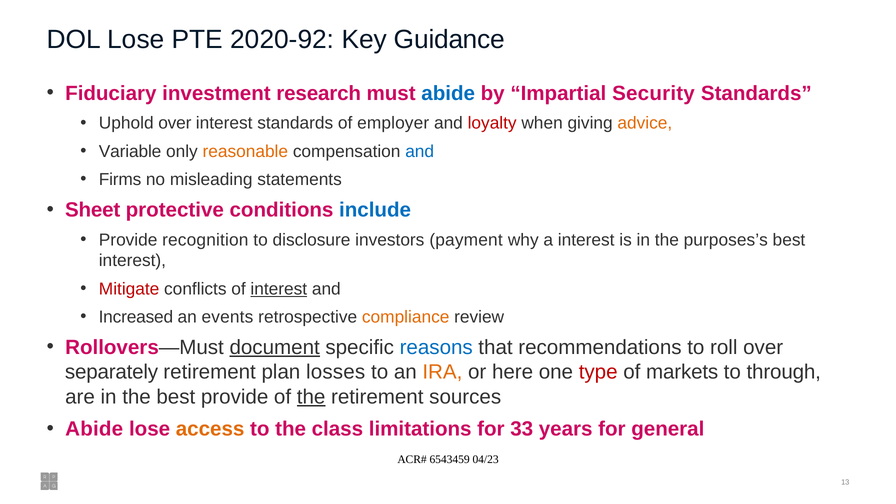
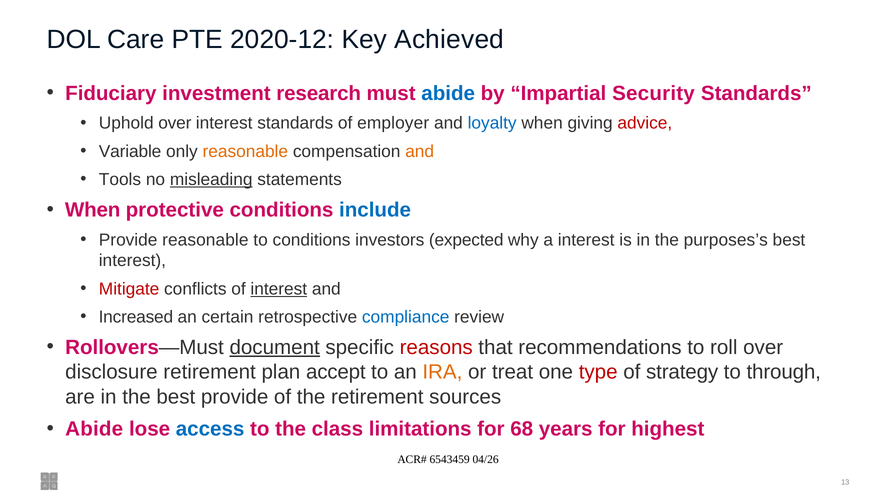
DOL Lose: Lose -> Care
2020-92: 2020-92 -> 2020-12
Guidance: Guidance -> Achieved
loyalty colour: red -> blue
advice colour: orange -> red
and at (420, 151) colour: blue -> orange
Firms: Firms -> Tools
misleading underline: none -> present
Sheet at (93, 210): Sheet -> When
Provide recognition: recognition -> reasonable
to disclosure: disclosure -> conditions
payment: payment -> expected
events: events -> certain
compliance colour: orange -> blue
reasons colour: blue -> red
separately: separately -> disclosure
losses: losses -> accept
here: here -> treat
markets: markets -> strategy
the at (311, 397) underline: present -> none
access colour: orange -> blue
33: 33 -> 68
general: general -> highest
04/23: 04/23 -> 04/26
